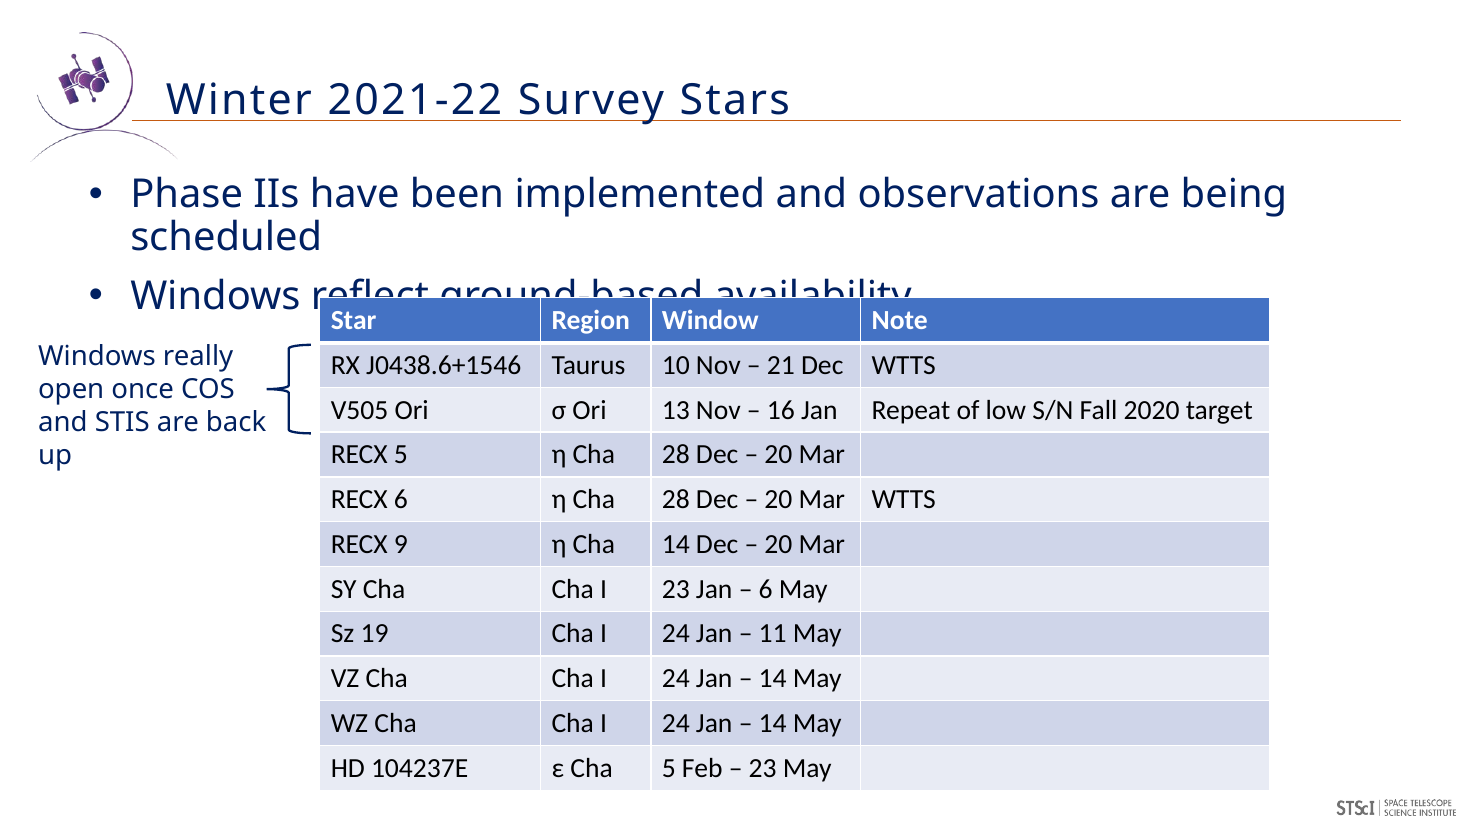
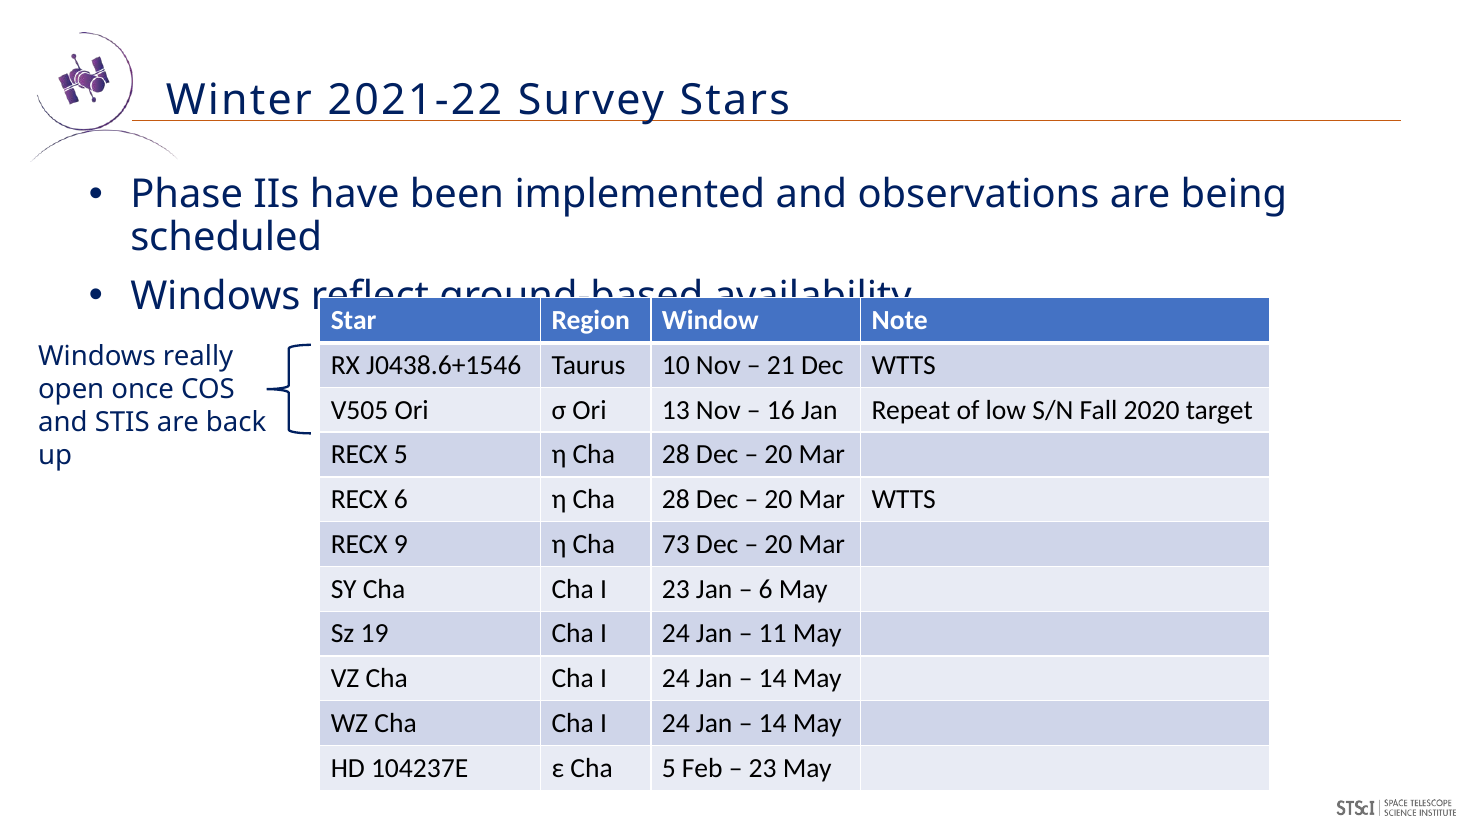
Cha 14: 14 -> 73
